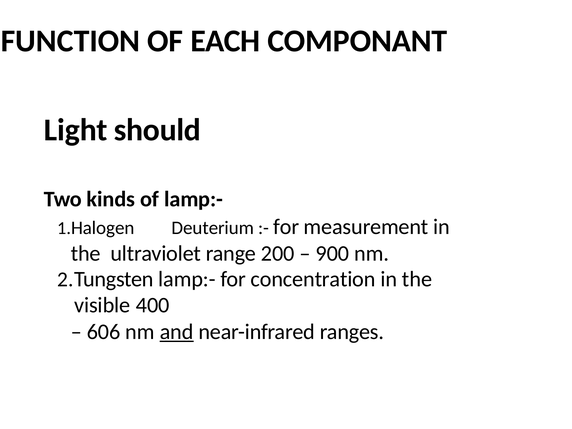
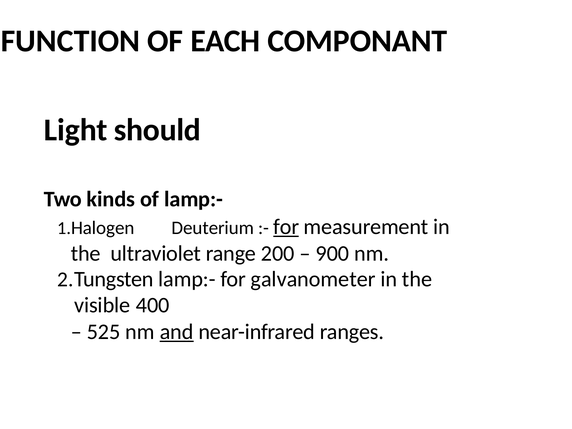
for at (286, 227) underline: none -> present
concentration: concentration -> galvanometer
606: 606 -> 525
